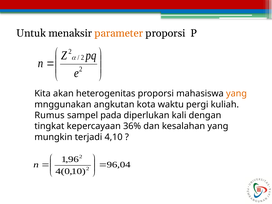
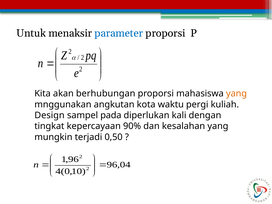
parameter colour: orange -> blue
heterogenitas: heterogenitas -> berhubungan
Rumus: Rumus -> Design
36%: 36% -> 90%
4,10: 4,10 -> 0,50
